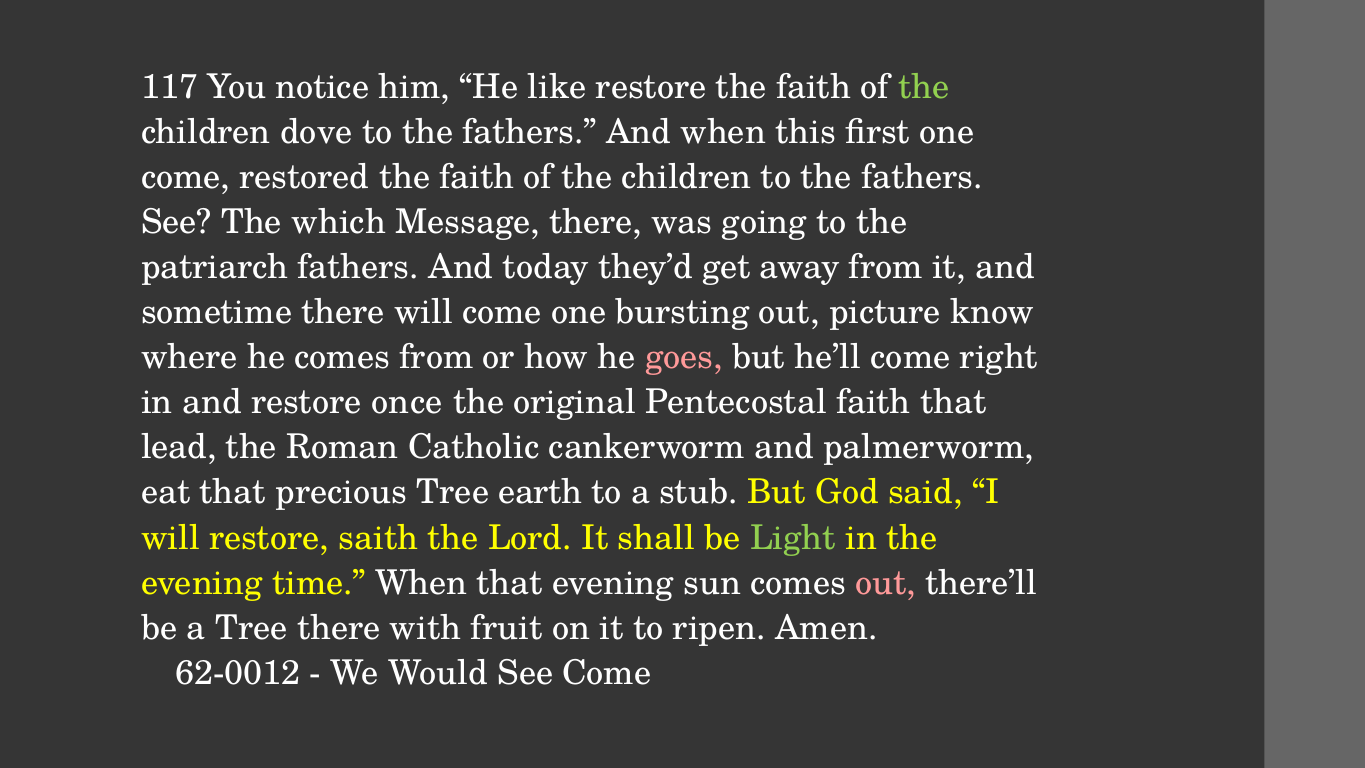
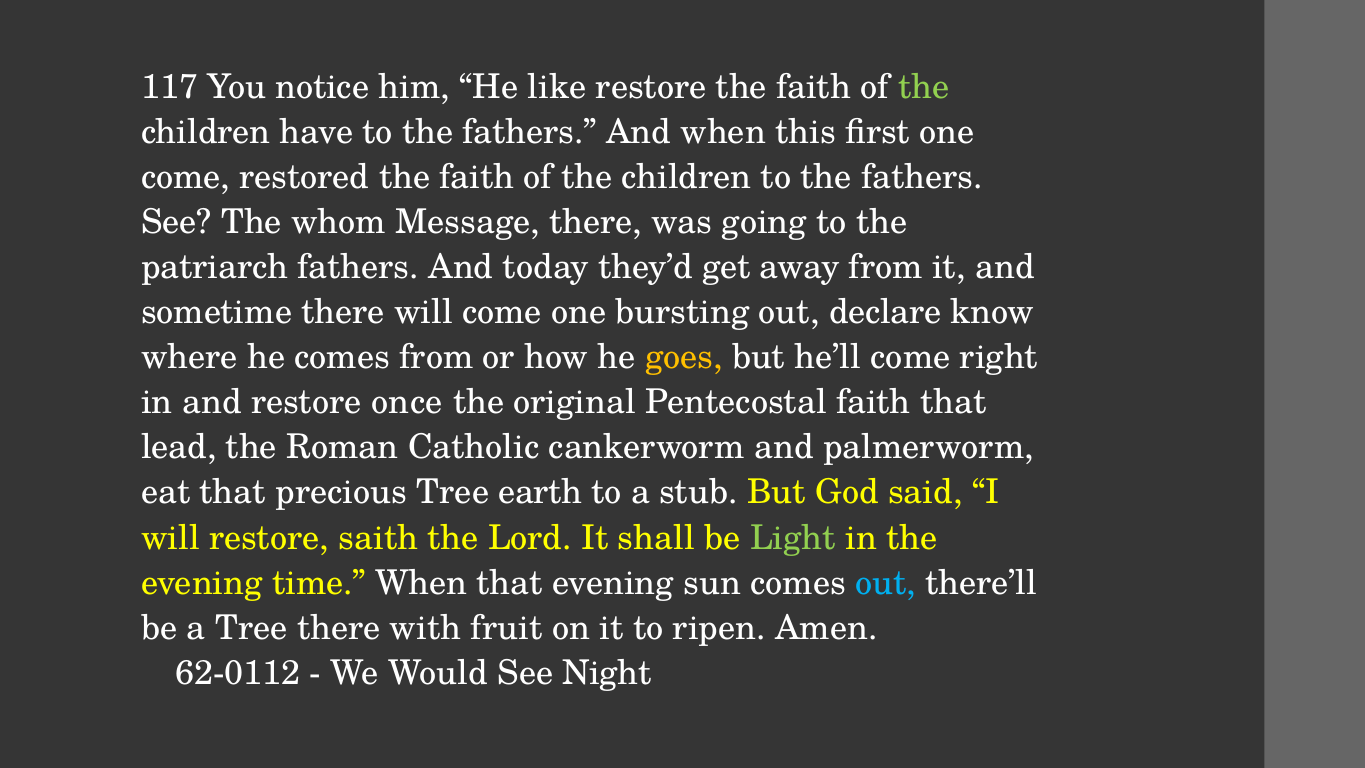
dove: dove -> have
which: which -> whom
picture: picture -> declare
goes colour: pink -> yellow
out at (886, 583) colour: pink -> light blue
62-0012: 62-0012 -> 62-0112
See Come: Come -> Night
